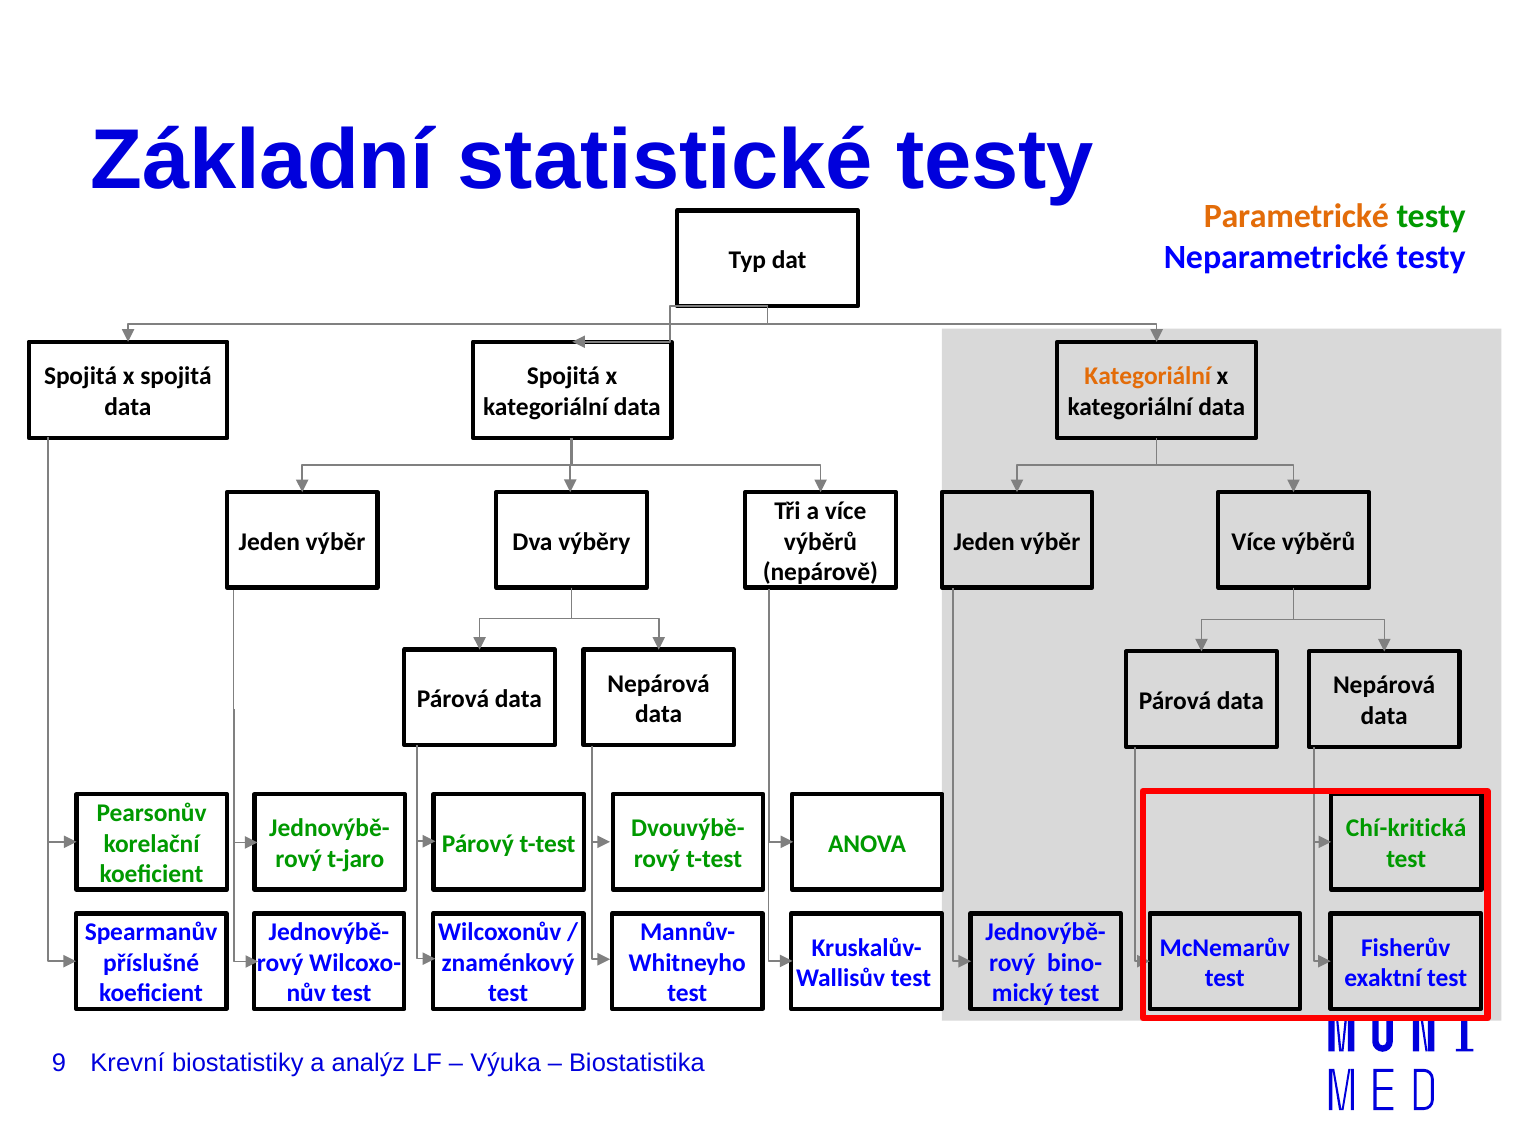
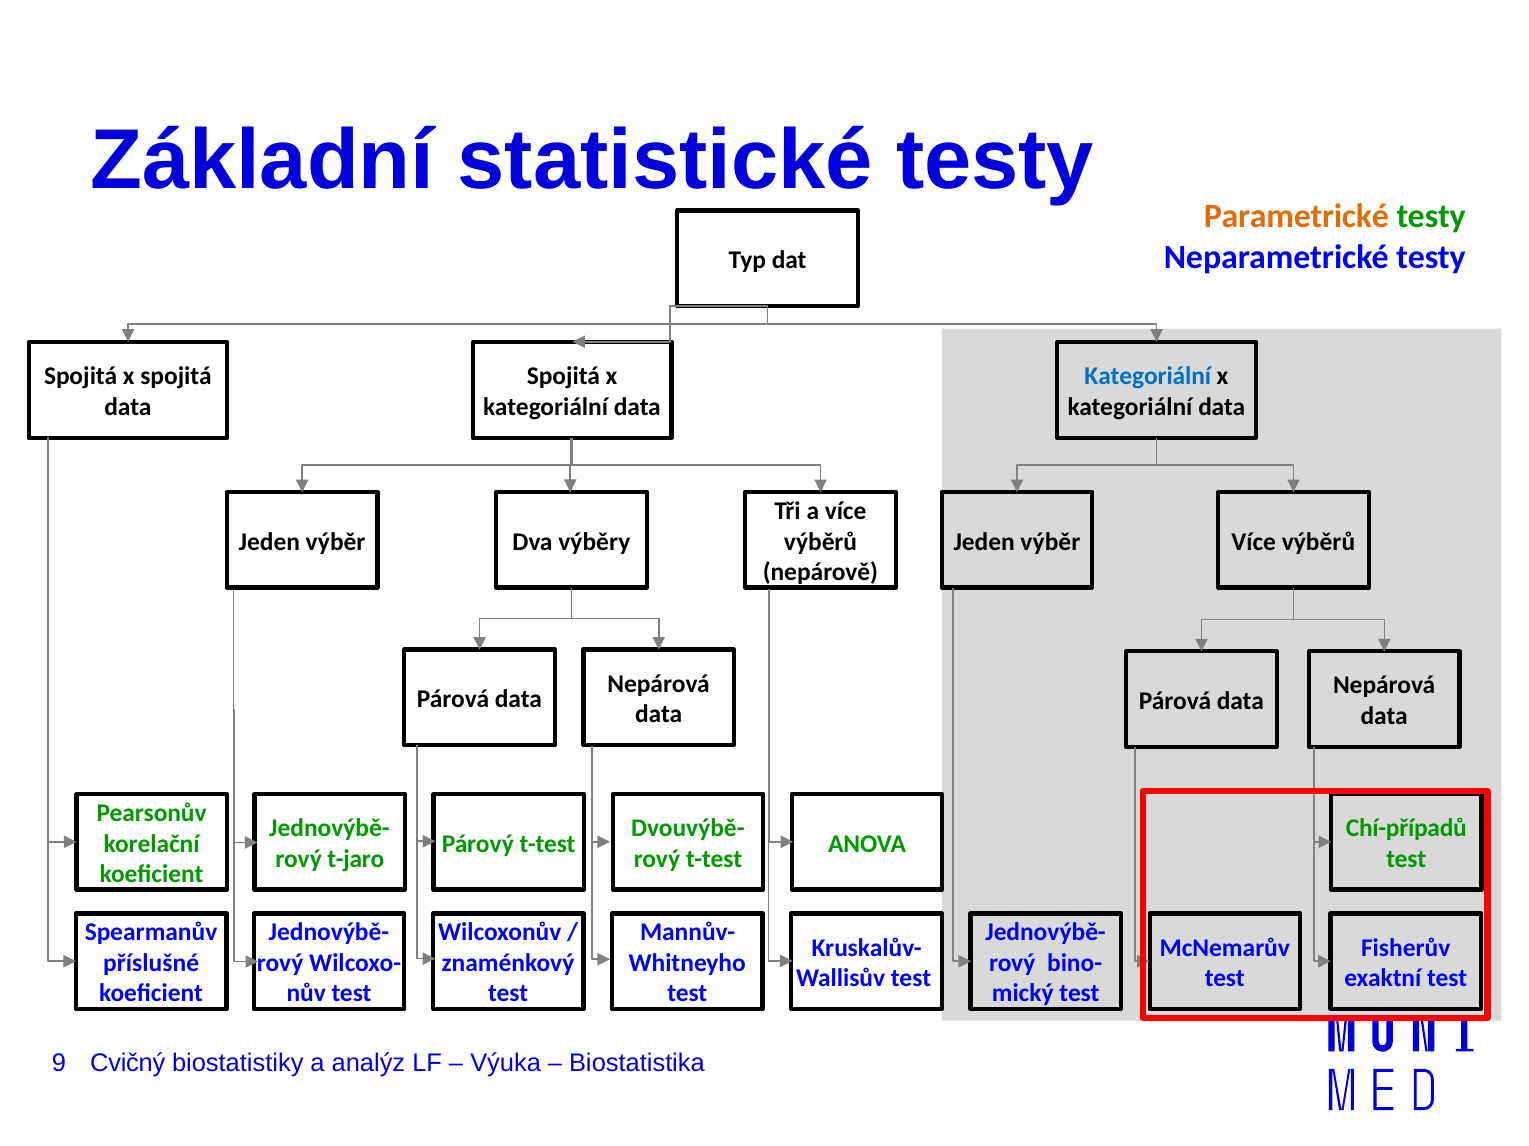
Kategoriální at (1148, 377) colour: orange -> blue
Chí-kritická: Chí-kritická -> Chí-případů
Krevní: Krevní -> Cvičný
